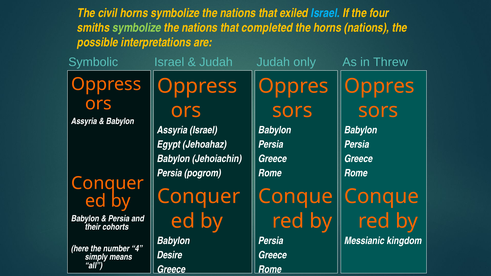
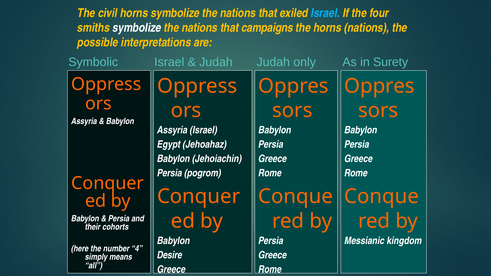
symbolize at (137, 28) colour: light green -> white
completed: completed -> campaigns
Threw: Threw -> Surety
